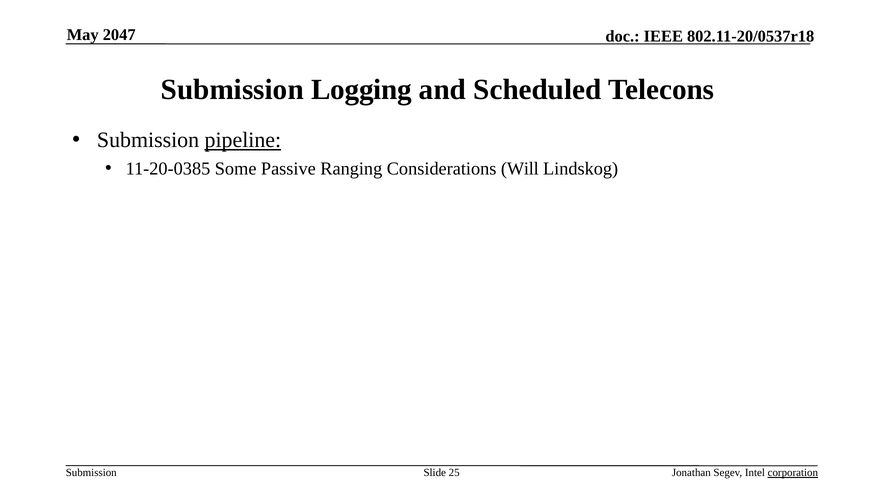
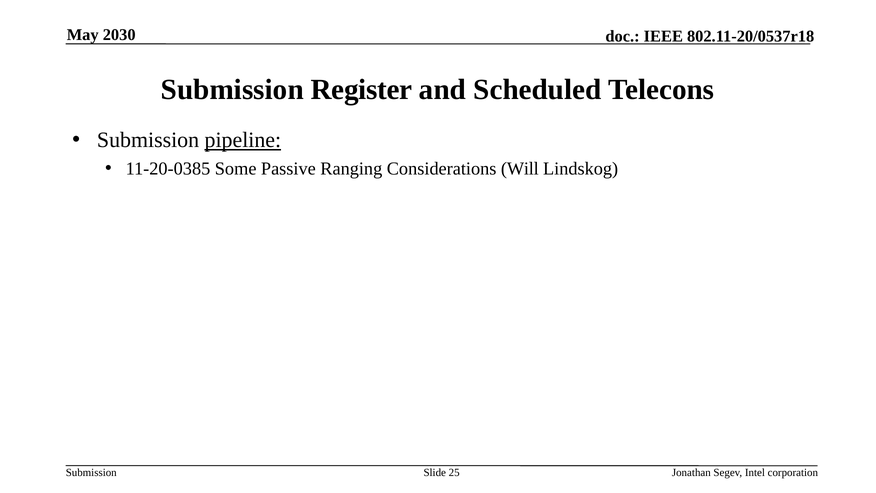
2047: 2047 -> 2030
Logging: Logging -> Register
corporation underline: present -> none
